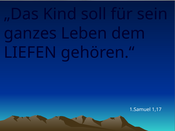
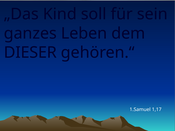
LIEFEN: LIEFEN -> DIESER
